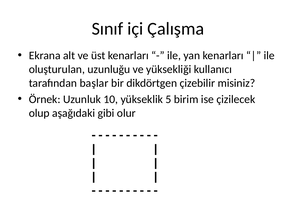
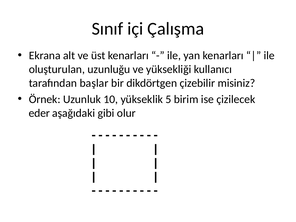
olup: olup -> eder
